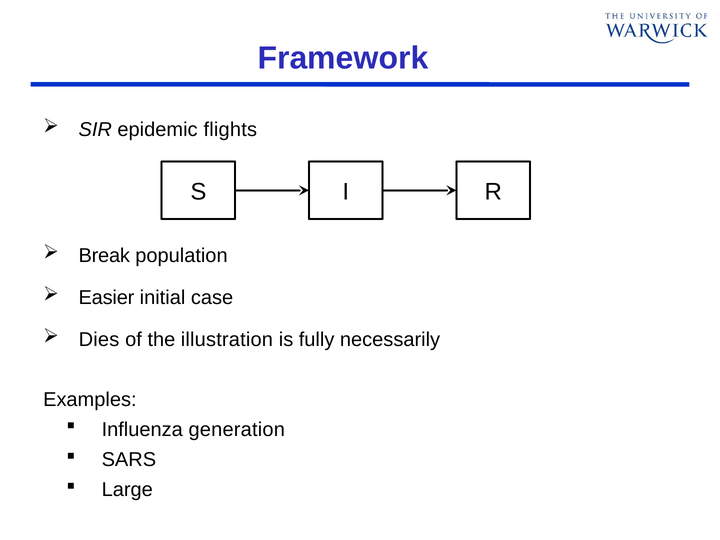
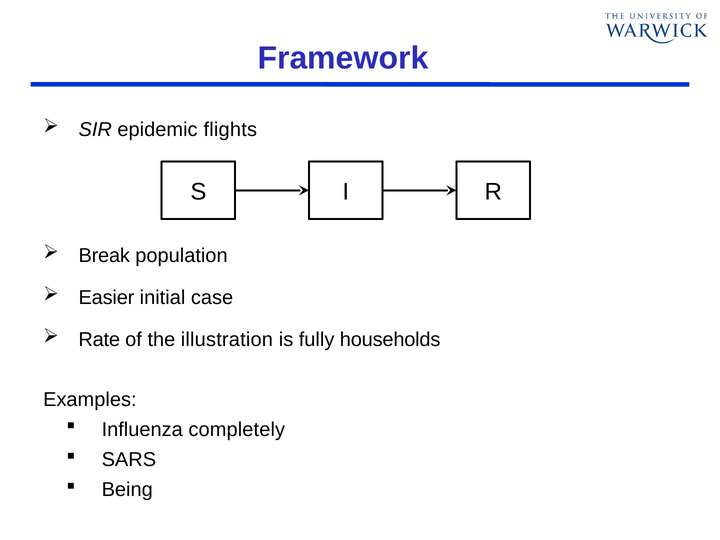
Dies: Dies -> Rate
necessarily: necessarily -> households
generation: generation -> completely
Large: Large -> Being
